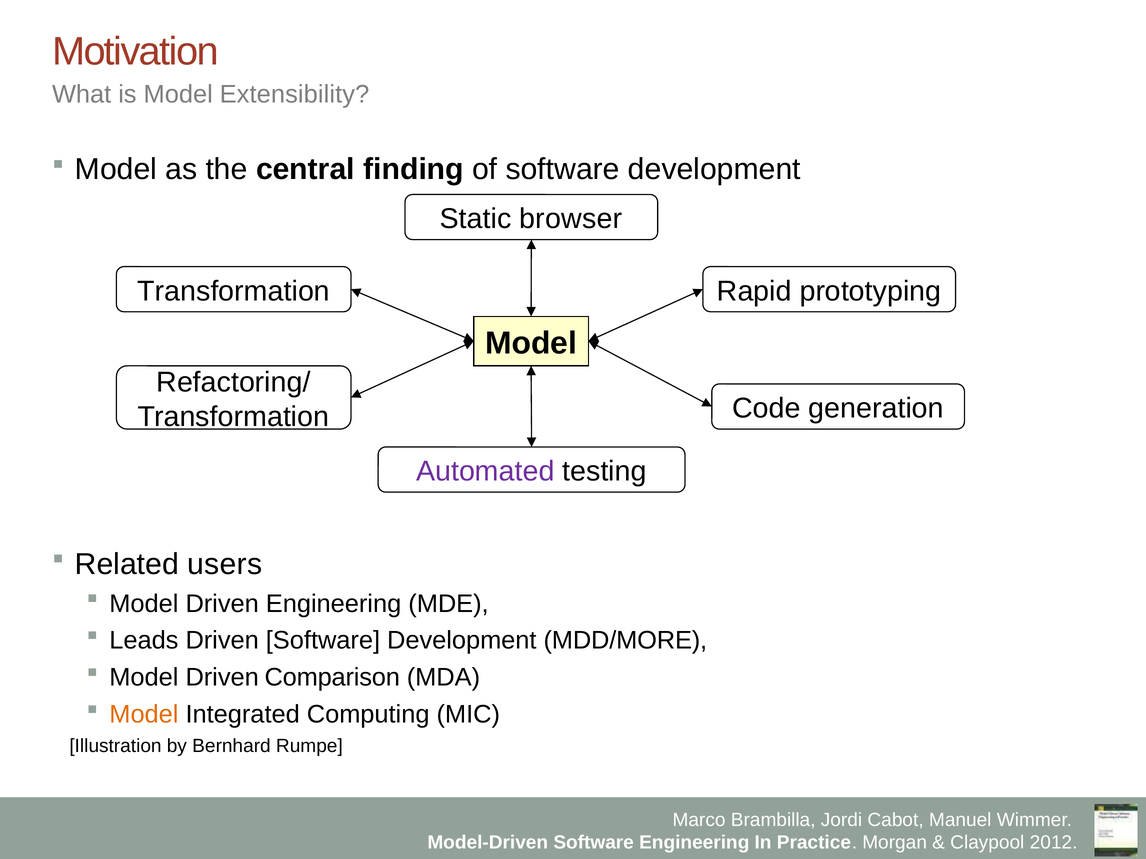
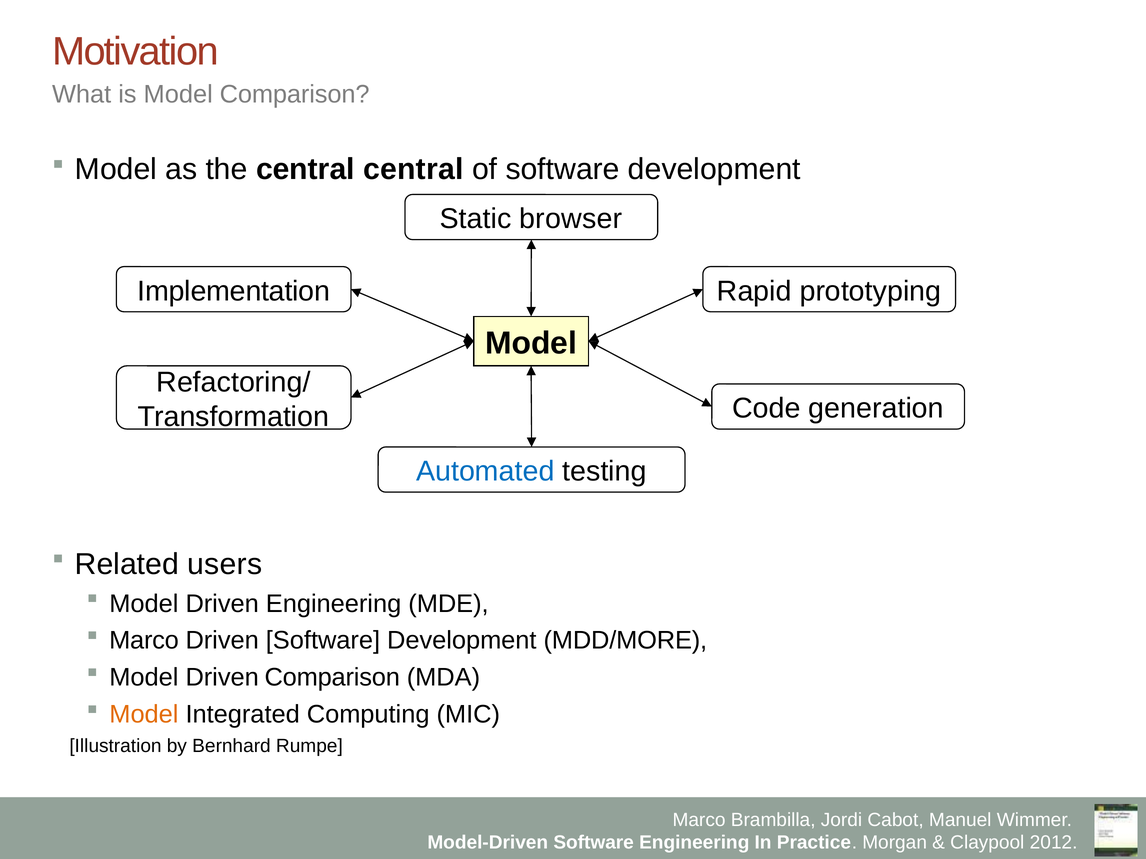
Model Extensibility: Extensibility -> Comparison
central finding: finding -> central
Transformation at (234, 291): Transformation -> Implementation
Automated colour: purple -> blue
Leads at (144, 641): Leads -> Marco
